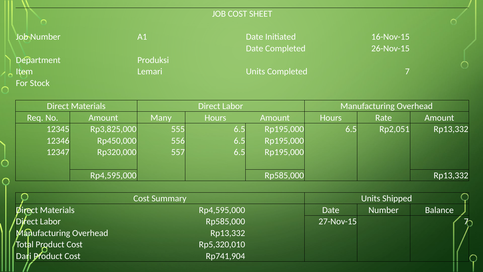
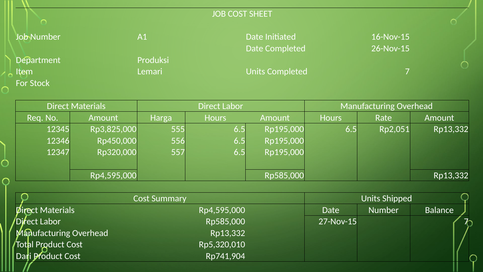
Many: Many -> Harga
